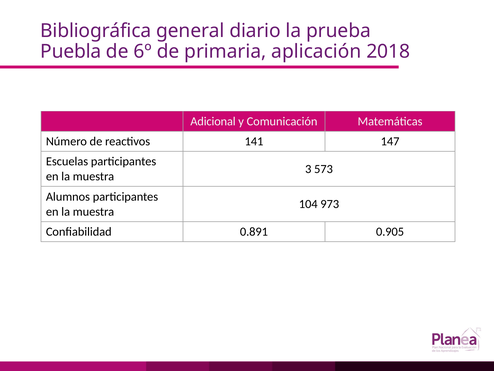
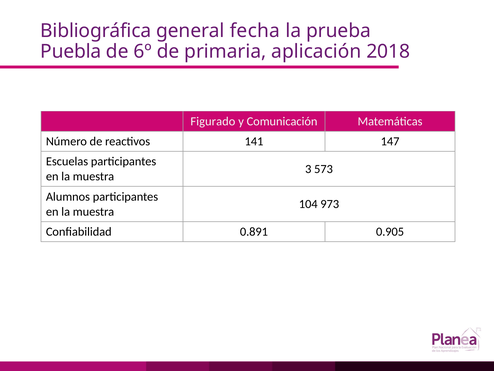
diario: diario -> fecha
Adicional: Adicional -> Figurado
